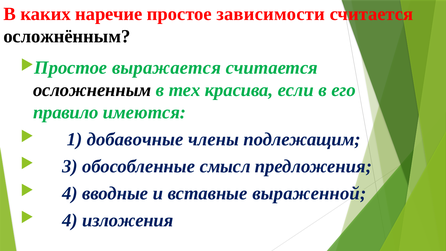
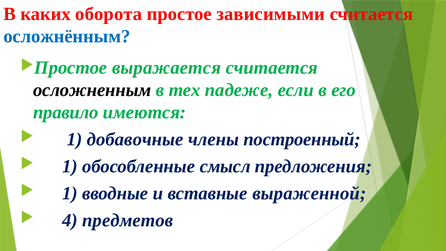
наречие: наречие -> оборота
зависимости: зависимости -> зависимыми
осложнённым colour: black -> blue
красива: красива -> падеже
подлежащим: подлежащим -> построенный
3 at (70, 166): 3 -> 1
4 at (70, 193): 4 -> 1
изложения: изложения -> предметов
